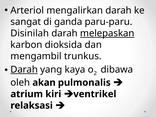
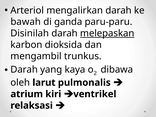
sangat: sangat -> bawah
Darah at (24, 70) underline: present -> none
akan: akan -> larut
